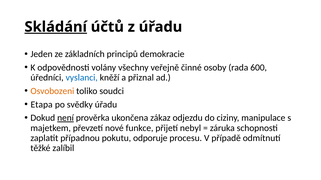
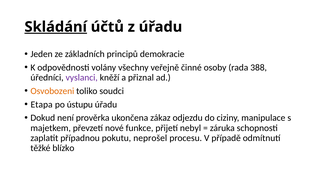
600: 600 -> 388
vyslanci colour: blue -> purple
svědky: svědky -> ústupu
není underline: present -> none
odporuje: odporuje -> neprošel
zalíbil: zalíbil -> blízko
